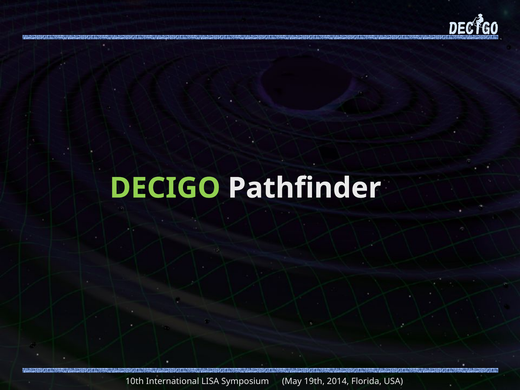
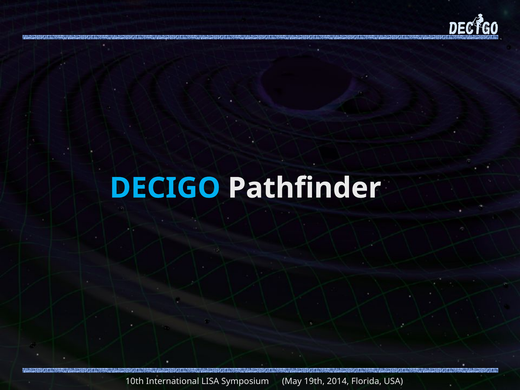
DECIGO colour: light green -> light blue
